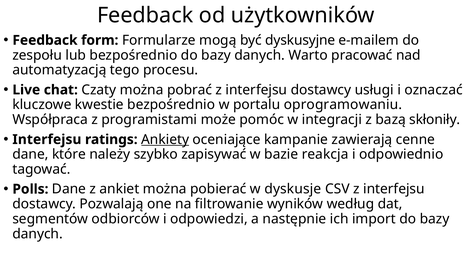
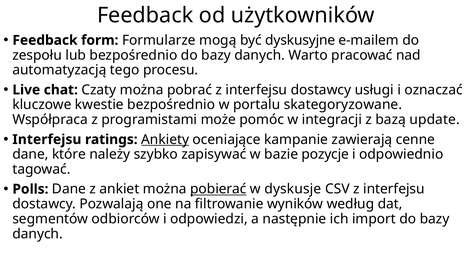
oprogramowaniu: oprogramowaniu -> skategoryzowane
skłoniły: skłoniły -> update
reakcja: reakcja -> pozycje
pobierać underline: none -> present
